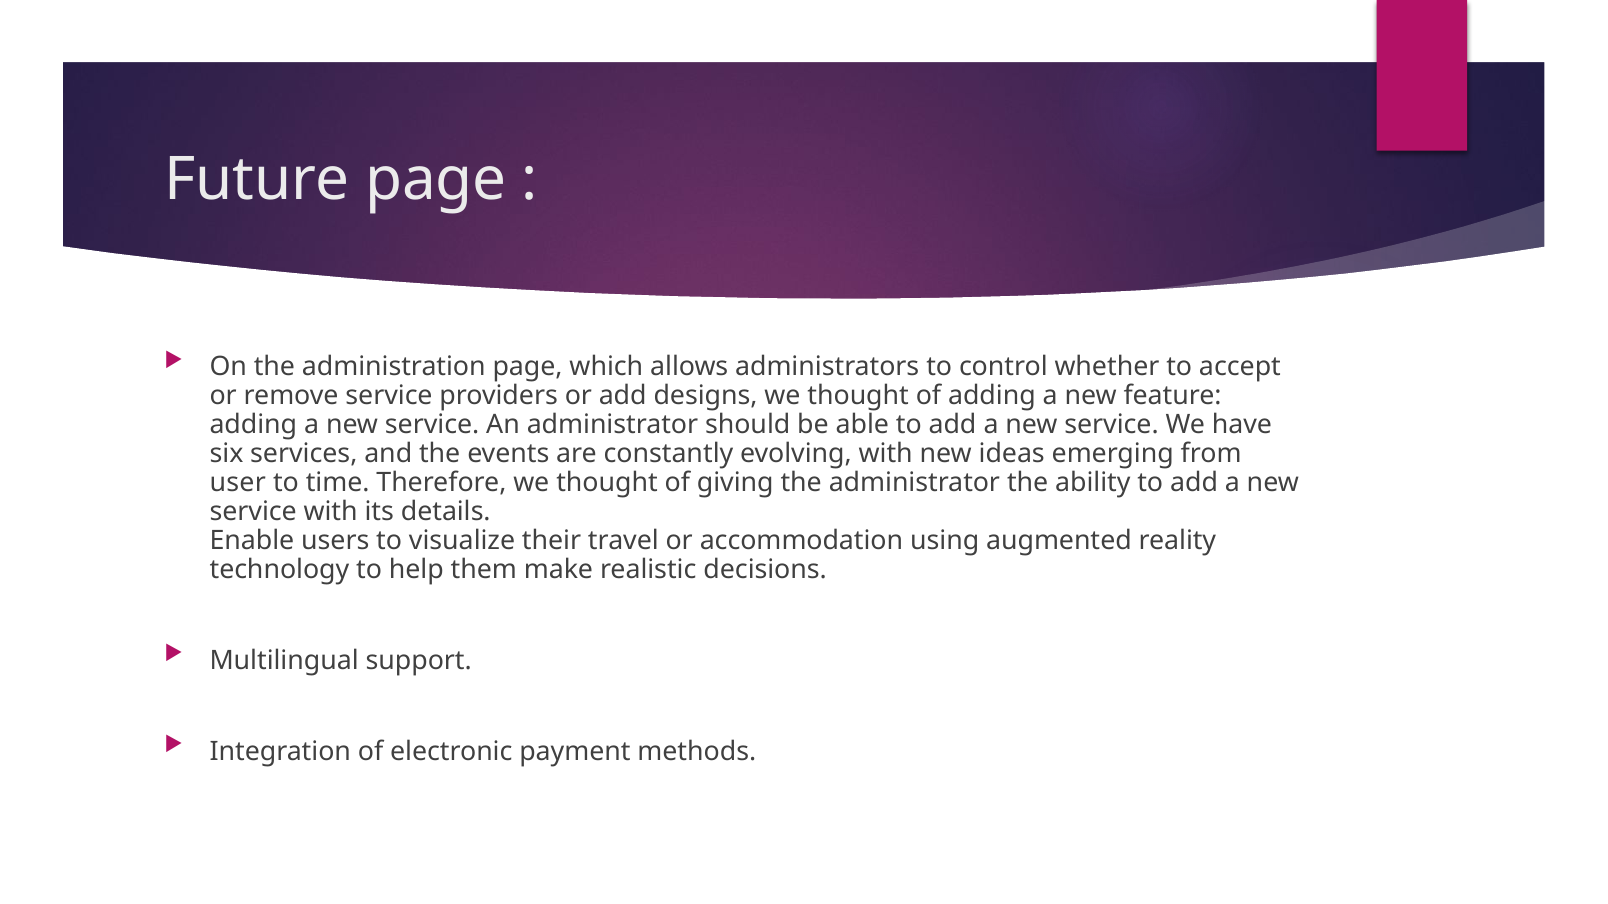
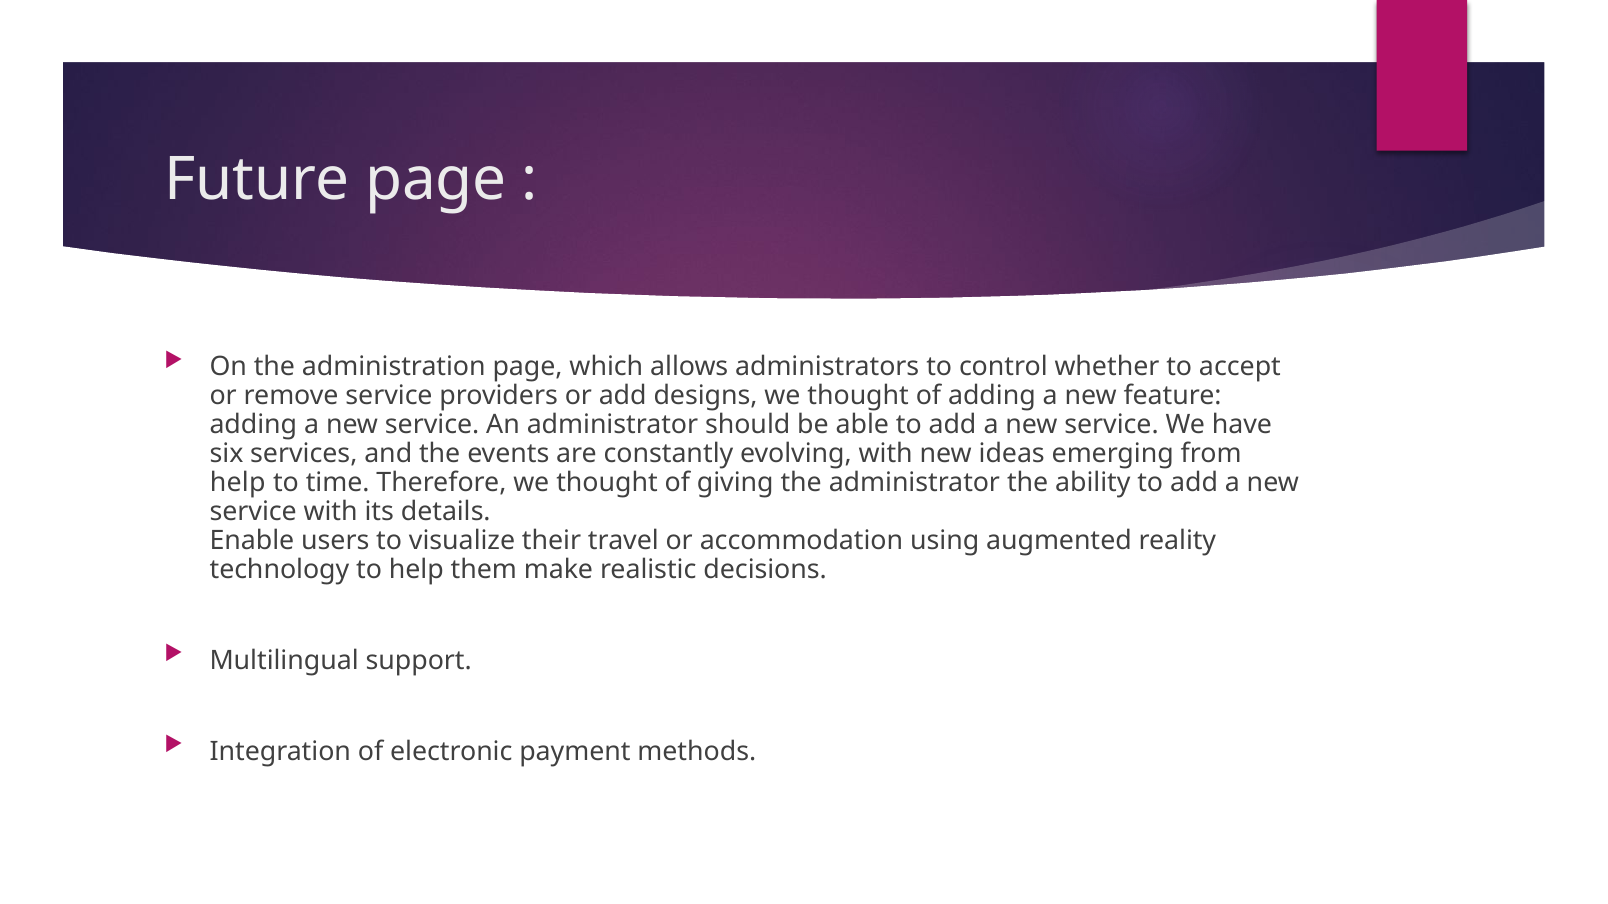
user at (238, 483): user -> help
